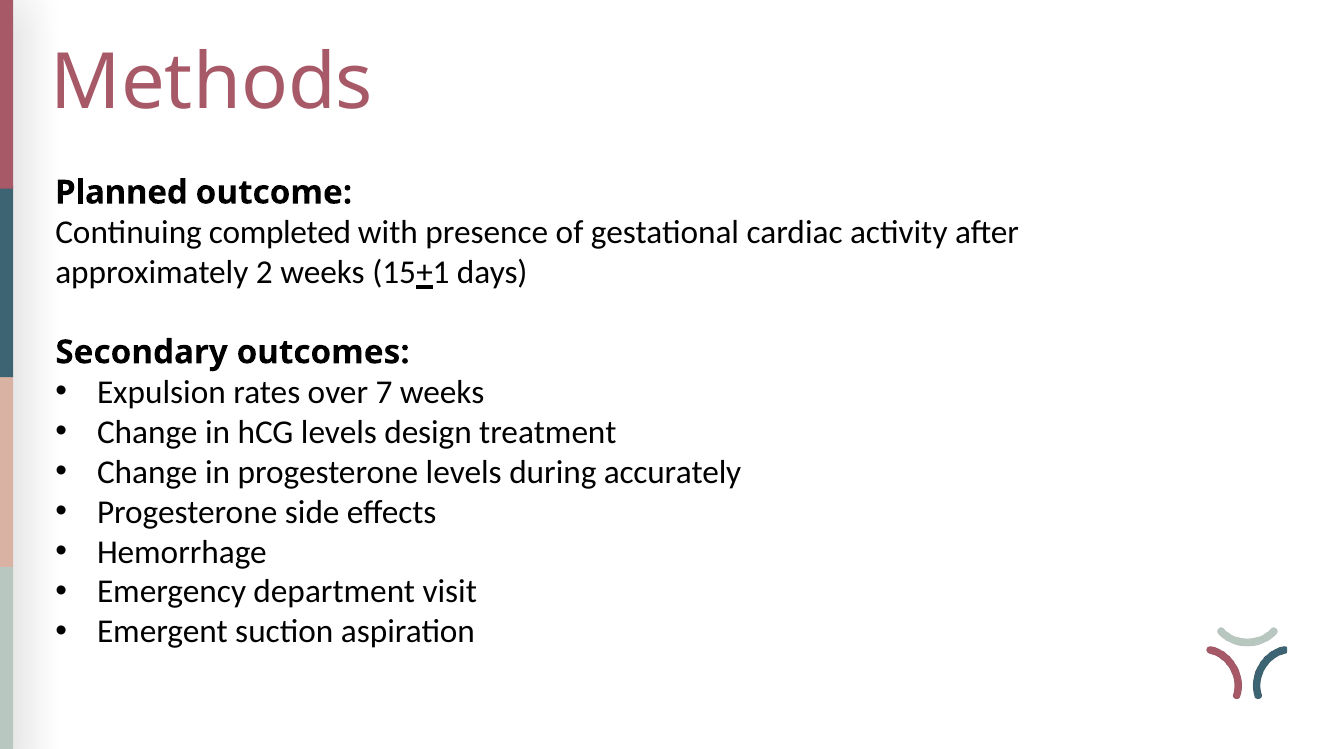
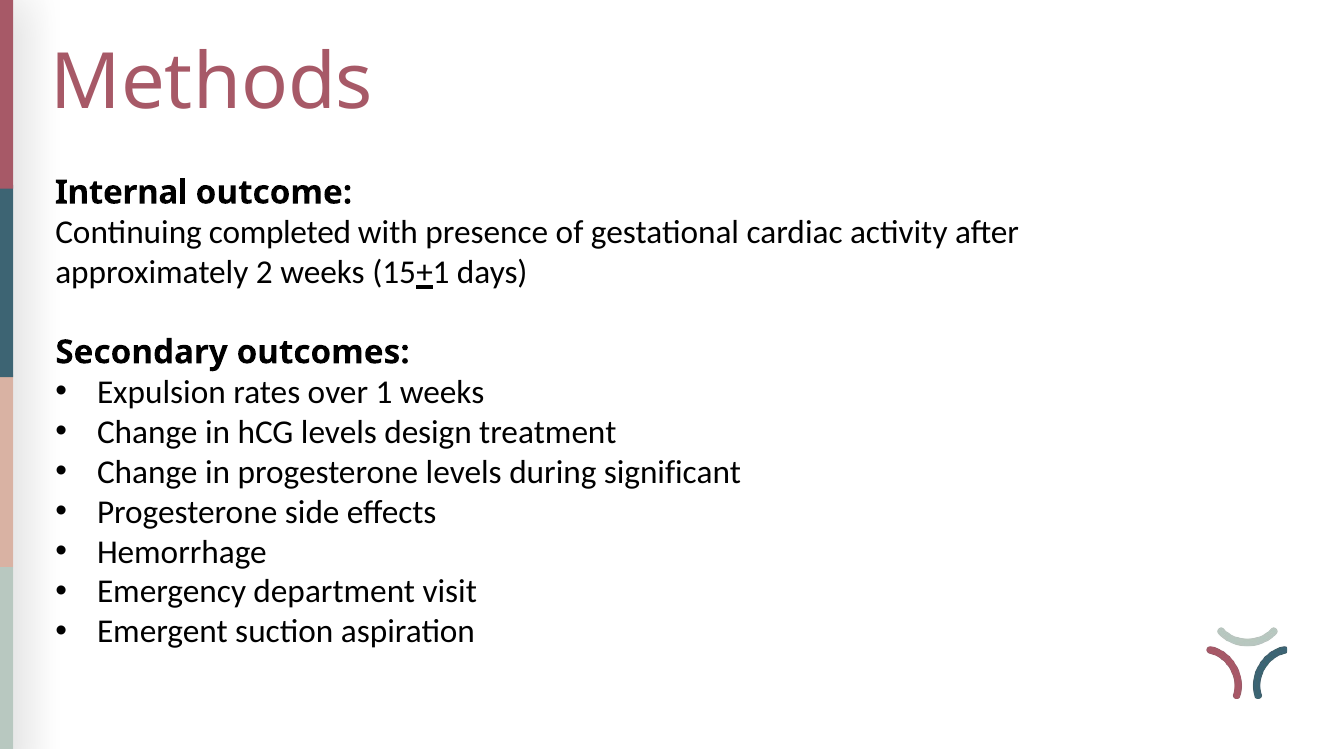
Planned: Planned -> Internal
7: 7 -> 1
accurately: accurately -> significant
